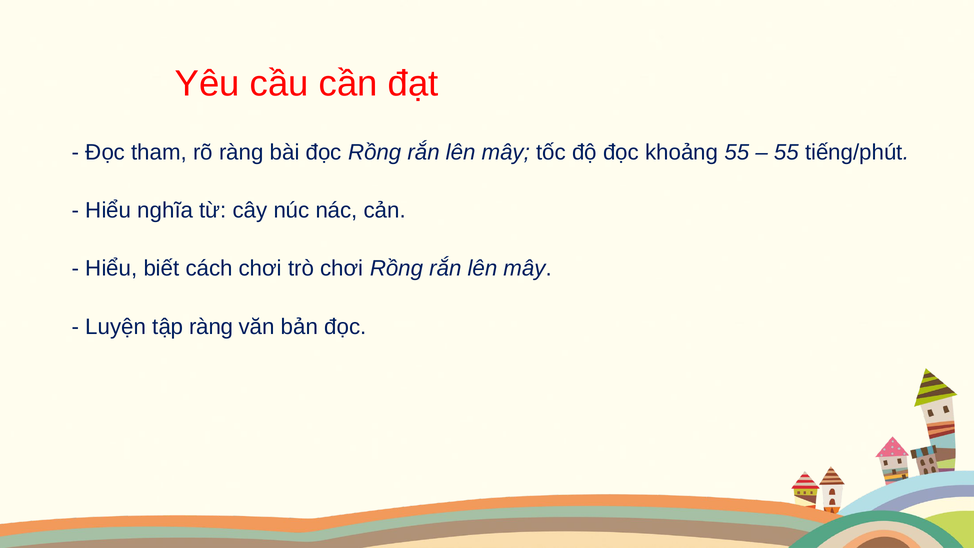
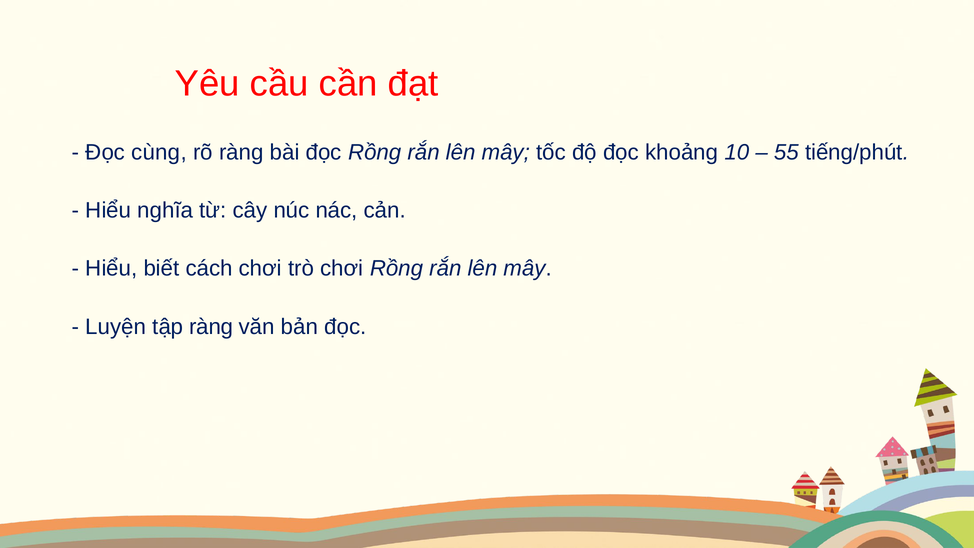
tham: tham -> cùng
khoảng 55: 55 -> 10
